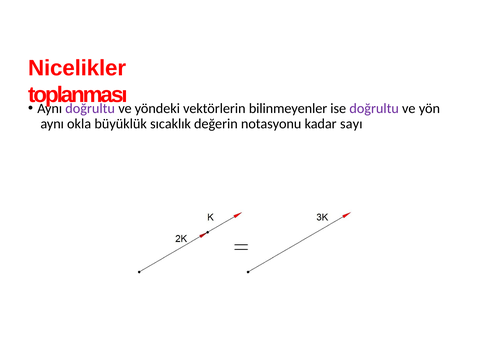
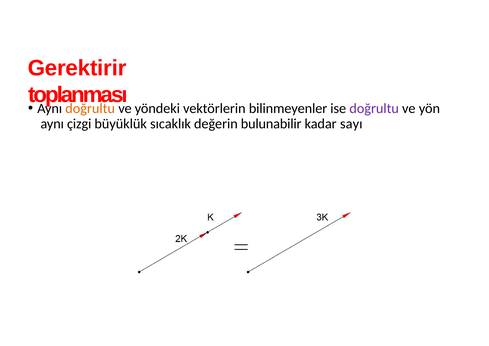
Nicelikler: Nicelikler -> Gerektirir
doğrultu at (90, 109) colour: purple -> orange
okla: okla -> çizgi
notasyonu: notasyonu -> bulunabilir
